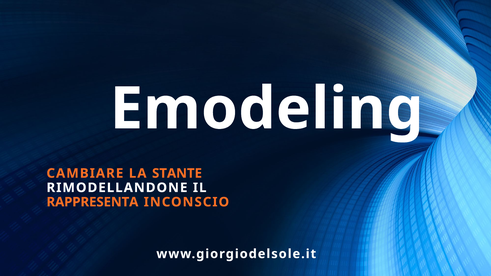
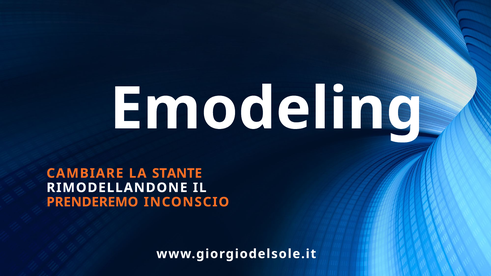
RAPPRESENTA: RAPPRESENTA -> PRENDEREMO
